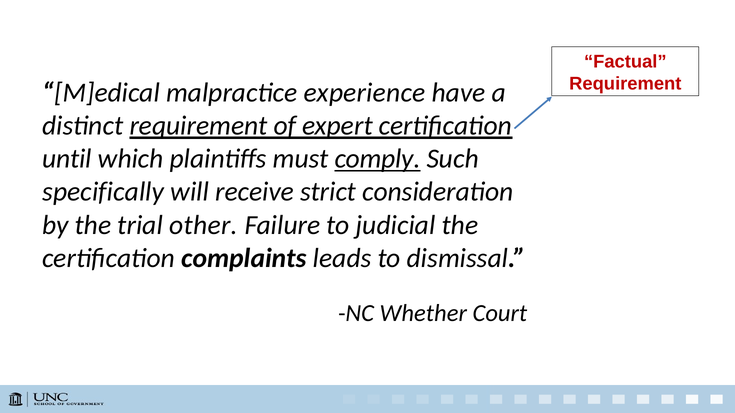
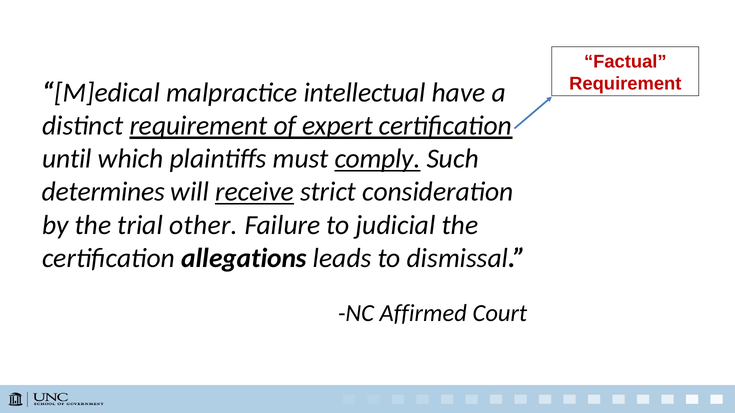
experience: experience -> intellectual
specifically: specifically -> determines
receive underline: none -> present
complaints: complaints -> allegations
Whether: Whether -> Affirmed
